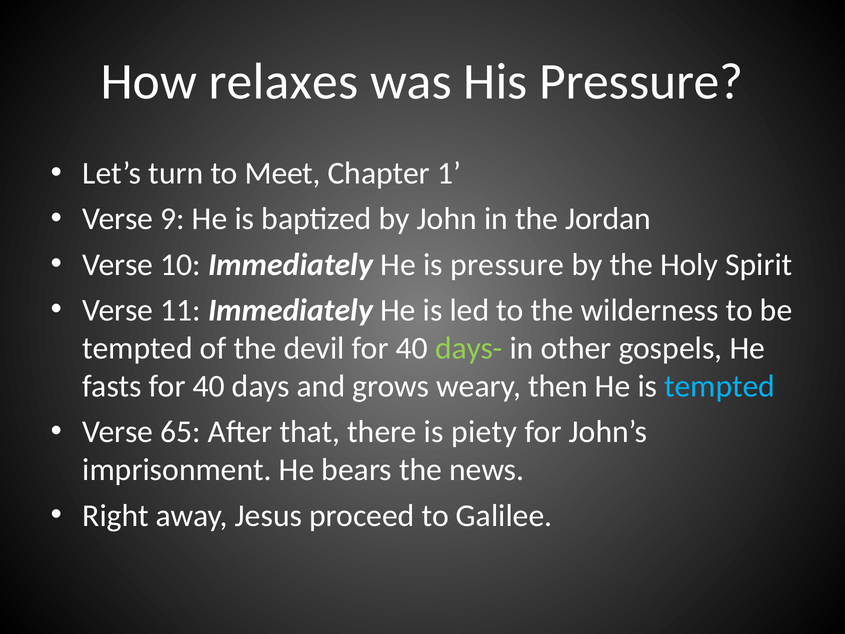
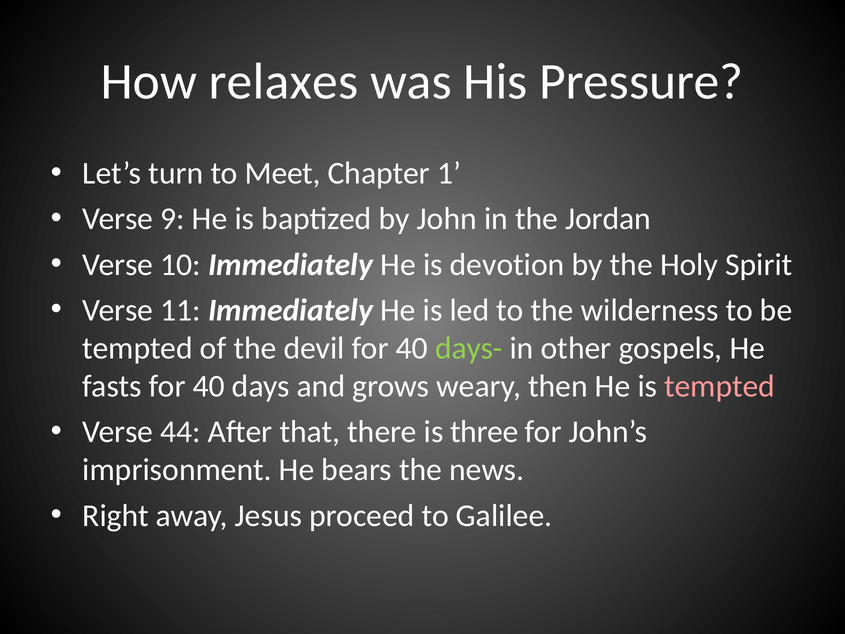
is pressure: pressure -> devotion
tempted at (720, 386) colour: light blue -> pink
65: 65 -> 44
piety: piety -> three
